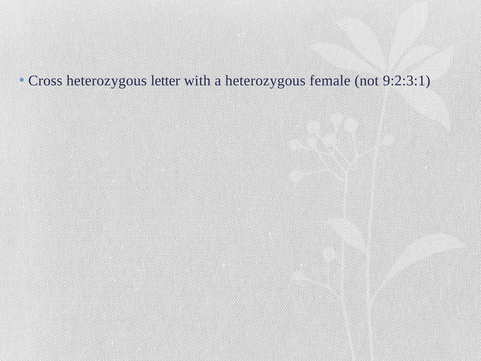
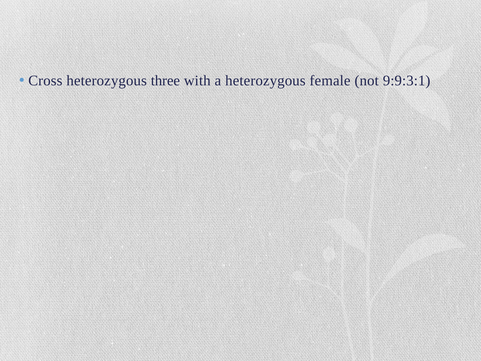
letter: letter -> three
9:2:3:1: 9:2:3:1 -> 9:9:3:1
